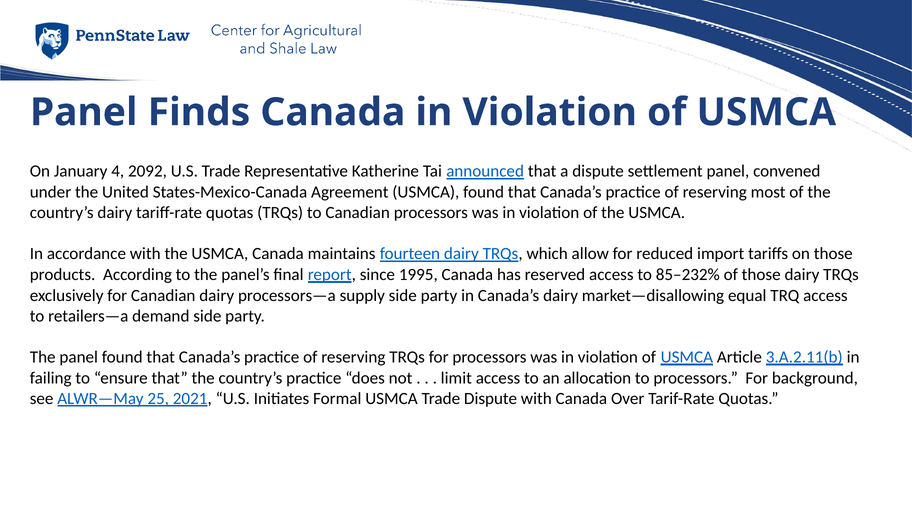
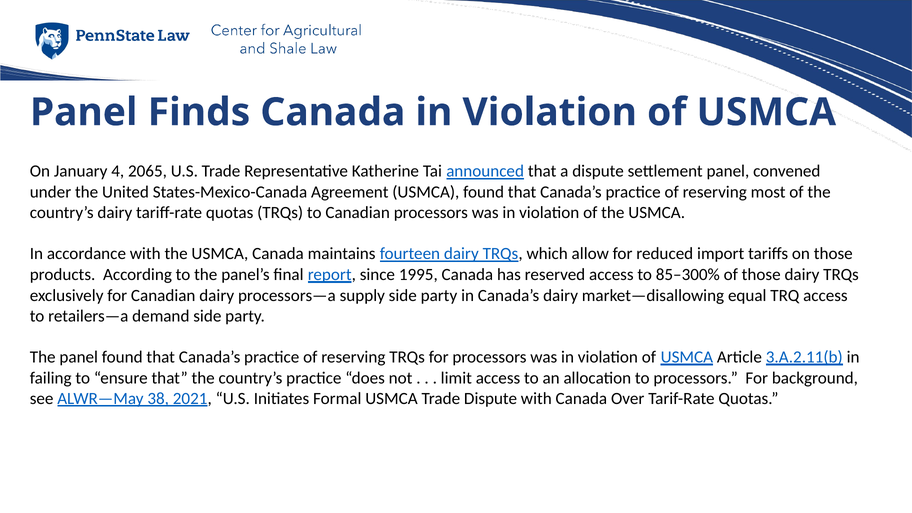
2092: 2092 -> 2065
85–232%: 85–232% -> 85–300%
25: 25 -> 38
